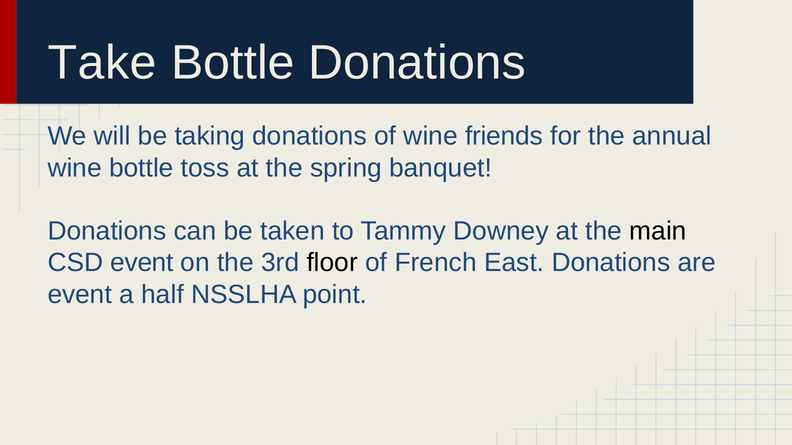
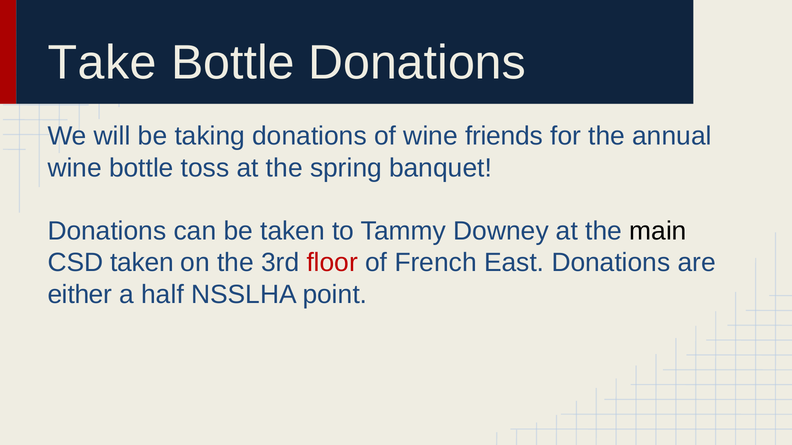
CSD event: event -> taken
floor colour: black -> red
event at (80, 295): event -> either
